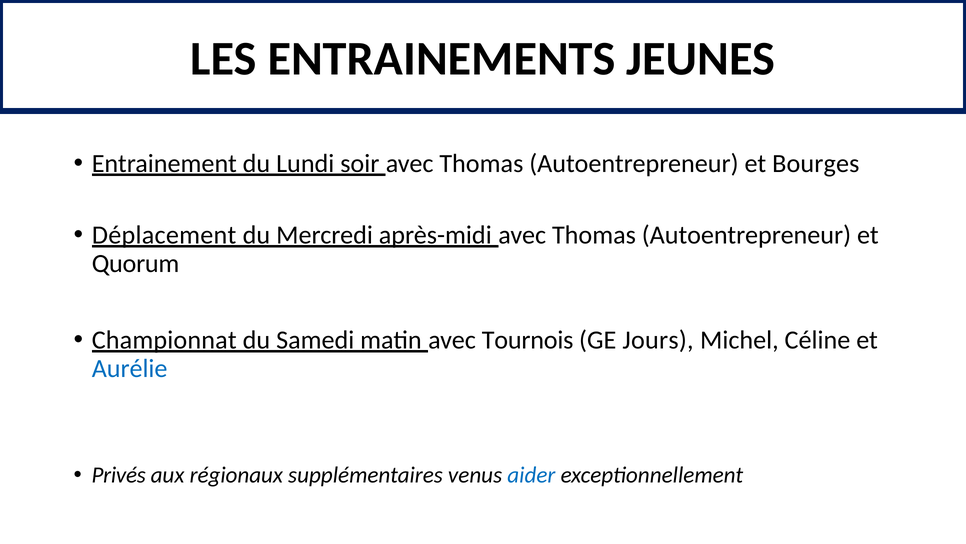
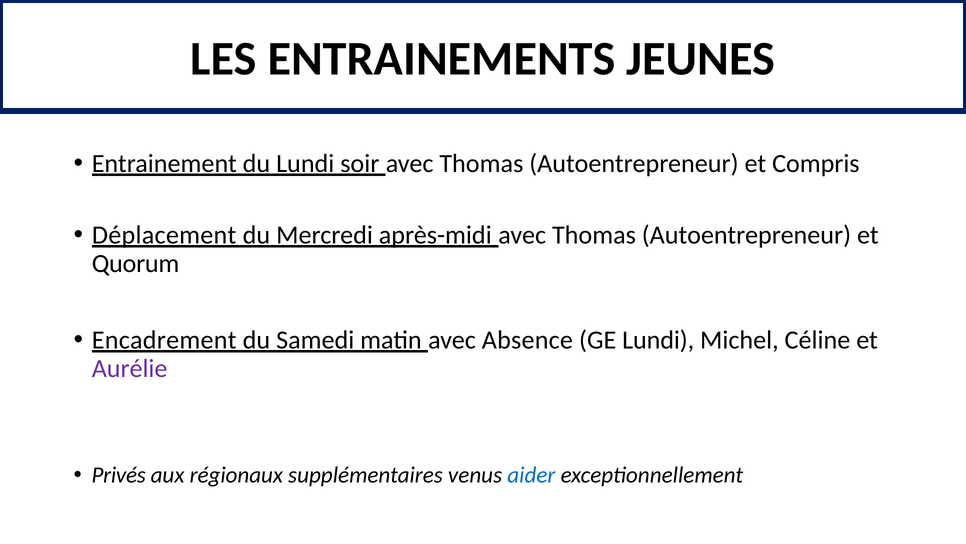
Bourges: Bourges -> Compris
Championnat: Championnat -> Encadrement
Tournois: Tournois -> Absence
GE Jours: Jours -> Lundi
Aurélie colour: blue -> purple
